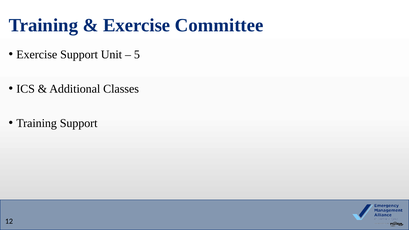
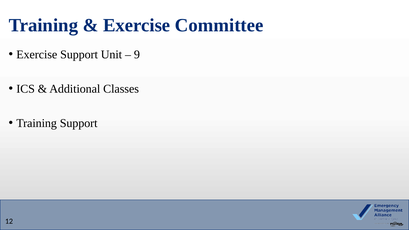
5: 5 -> 9
